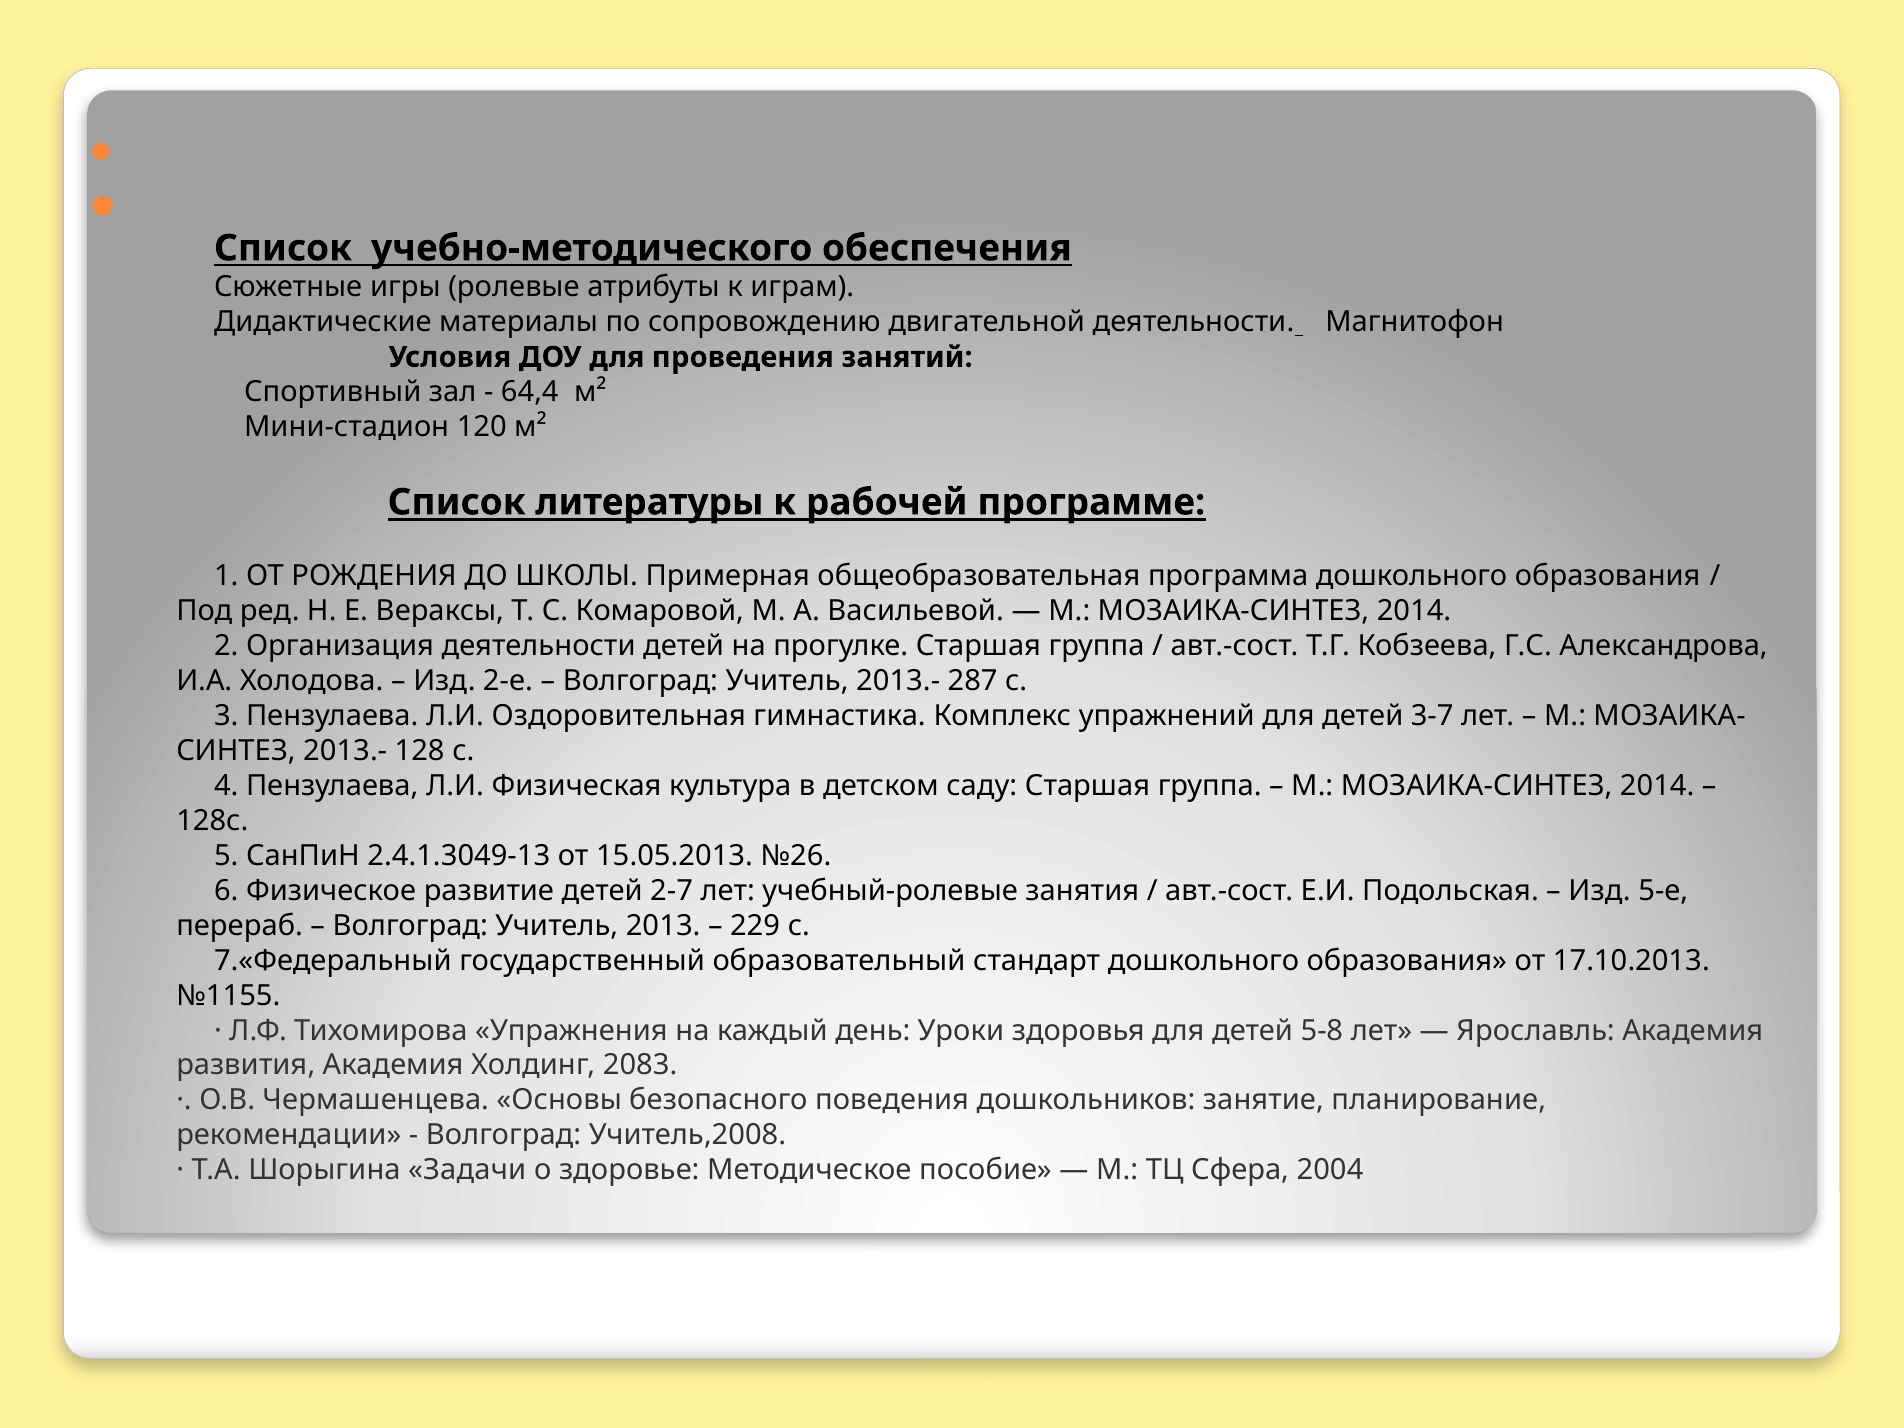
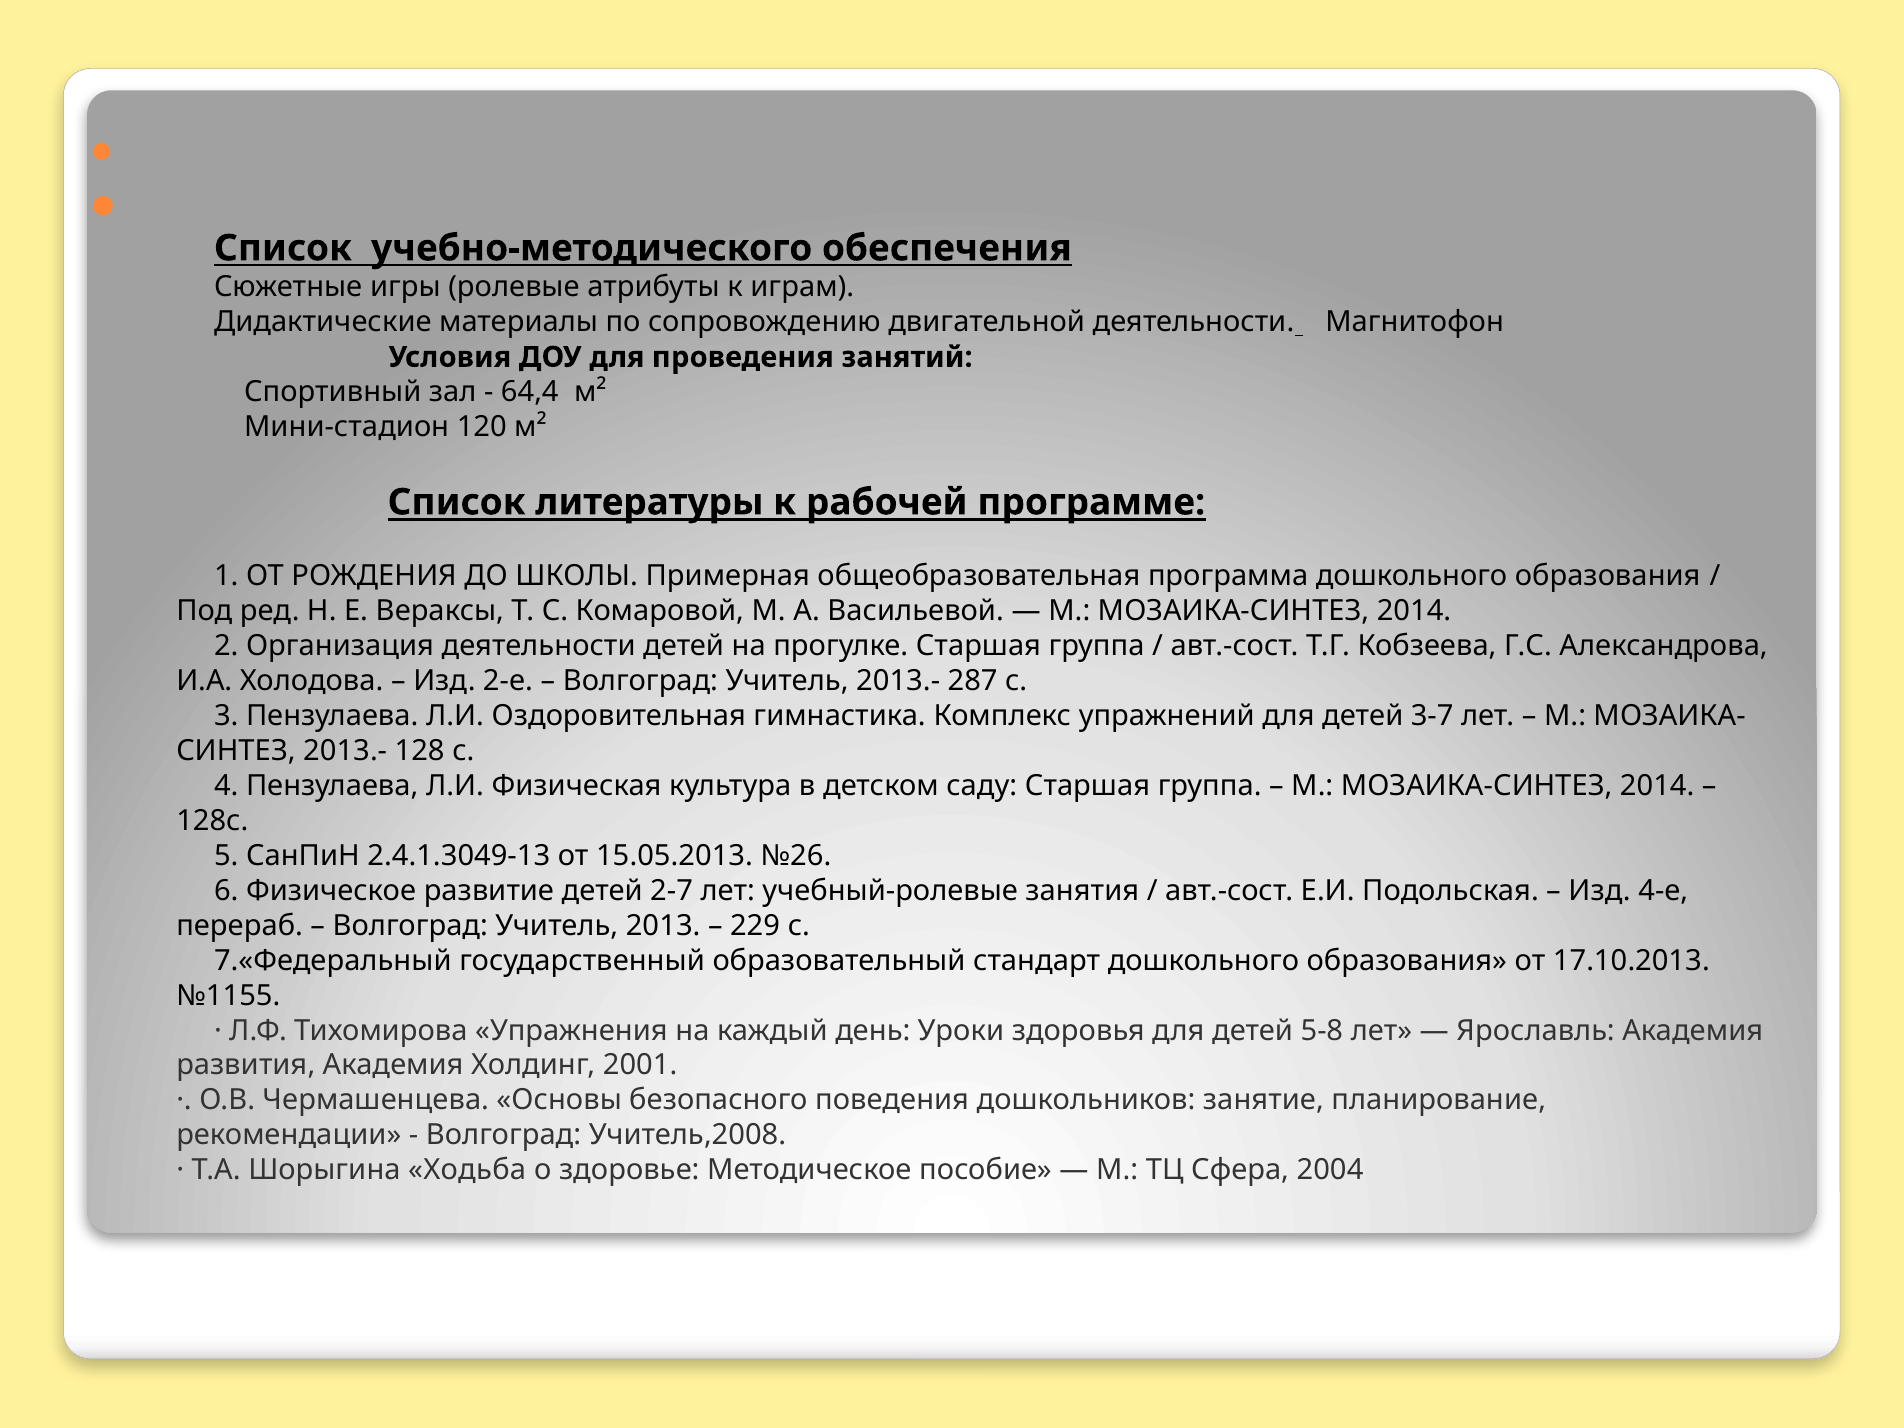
5-е: 5-е -> 4-е
2083: 2083 -> 2001
Задачи: Задачи -> Ходьба
